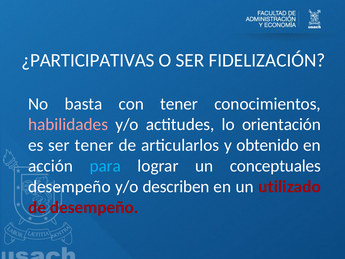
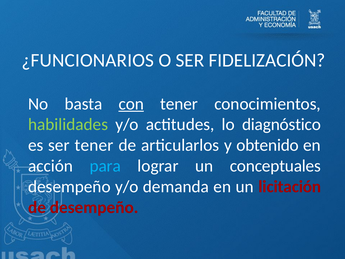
¿PARTICIPATIVAS: ¿PARTICIPATIVAS -> ¿FUNCIONARIOS
con underline: none -> present
habilidades colour: pink -> light green
orientación: orientación -> diagnóstico
describen: describen -> demanda
utilizado: utilizado -> licitación
